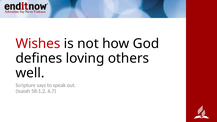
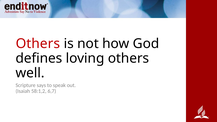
Wishes at (38, 44): Wishes -> Others
